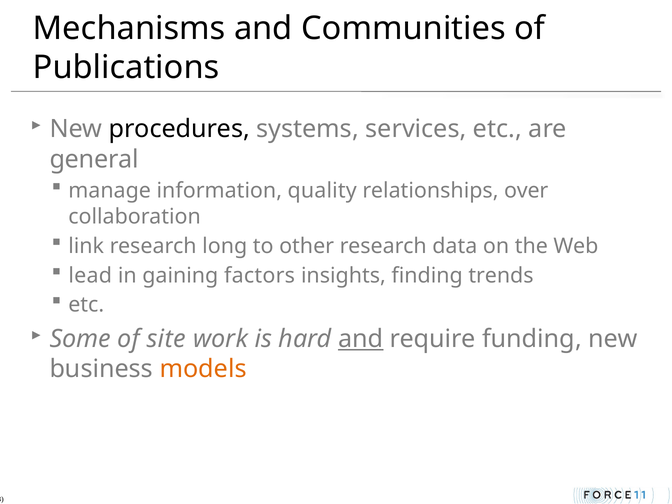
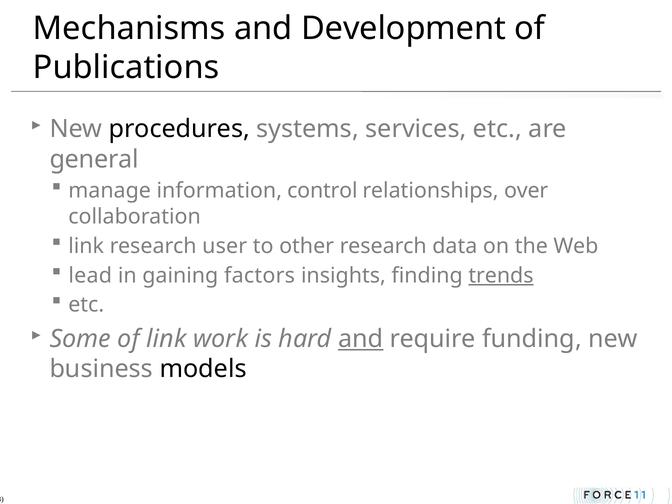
Communities: Communities -> Development
quality: quality -> control
long: long -> user
trends underline: none -> present
of site: site -> link
models colour: orange -> black
